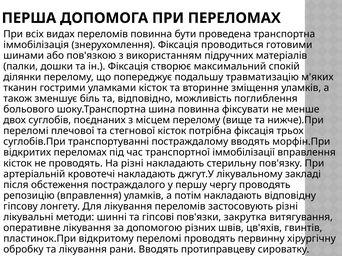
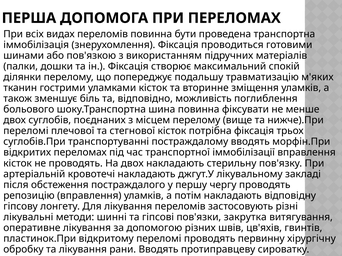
На різні: різні -> двох
